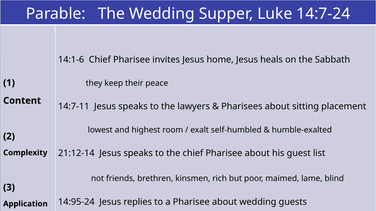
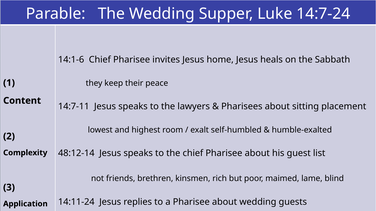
21:12-14: 21:12-14 -> 48:12-14
14:95-24: 14:95-24 -> 14:11-24
